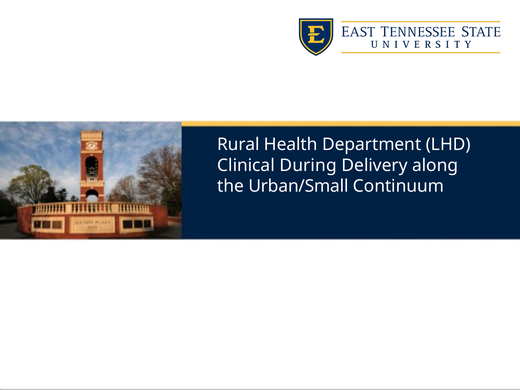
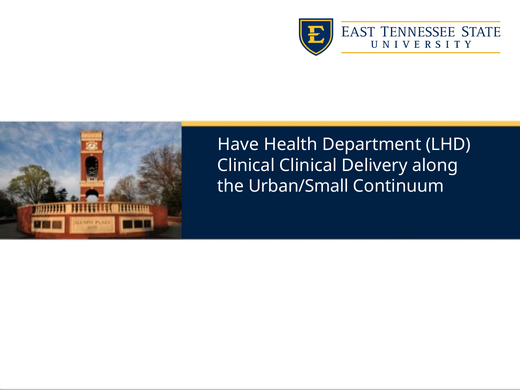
Rural: Rural -> Have
Clinical During: During -> Clinical
